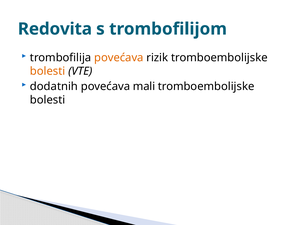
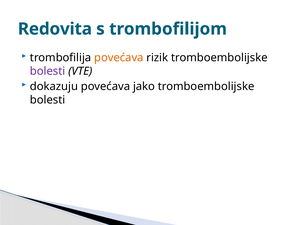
bolesti at (48, 71) colour: orange -> purple
dodatnih: dodatnih -> dokazuju
mali: mali -> jako
